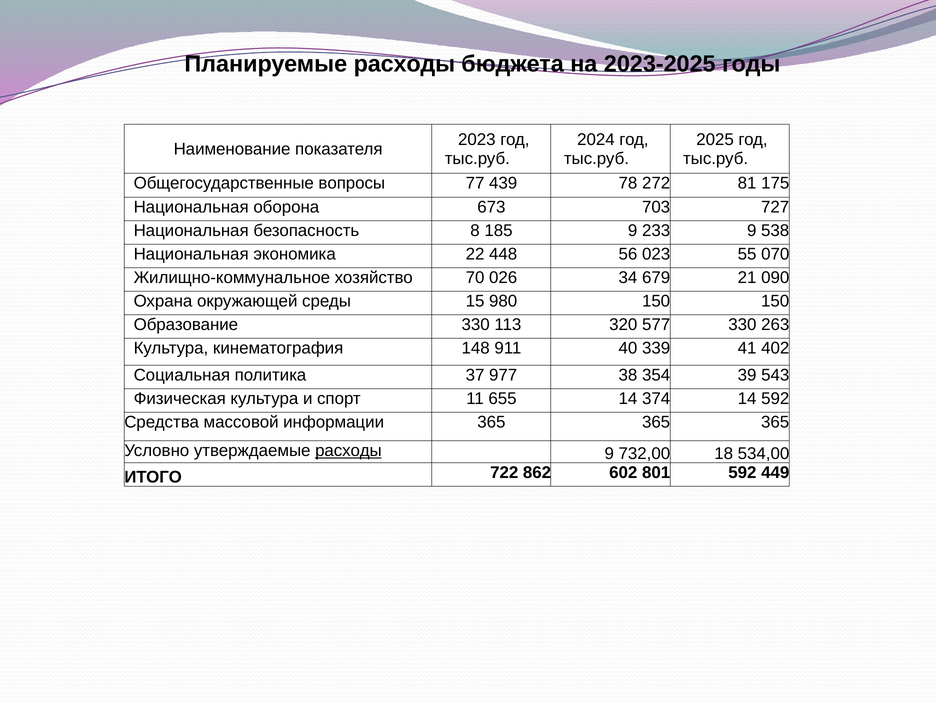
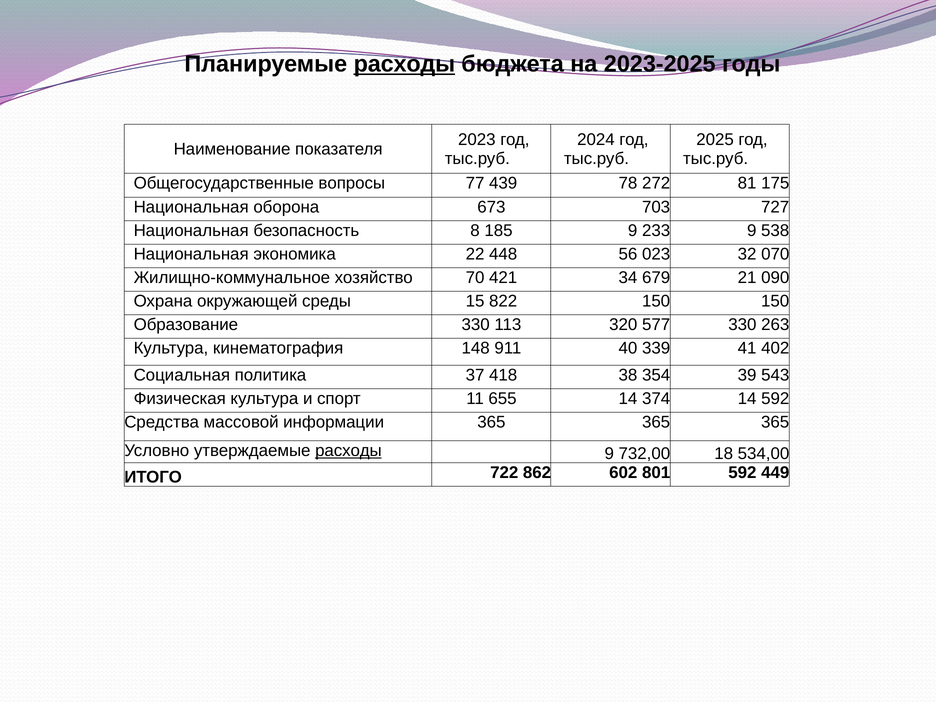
расходы at (404, 64) underline: none -> present
55: 55 -> 32
026: 026 -> 421
980: 980 -> 822
977: 977 -> 418
